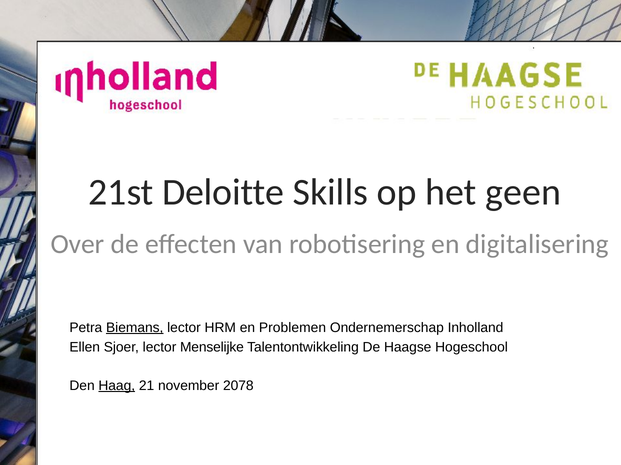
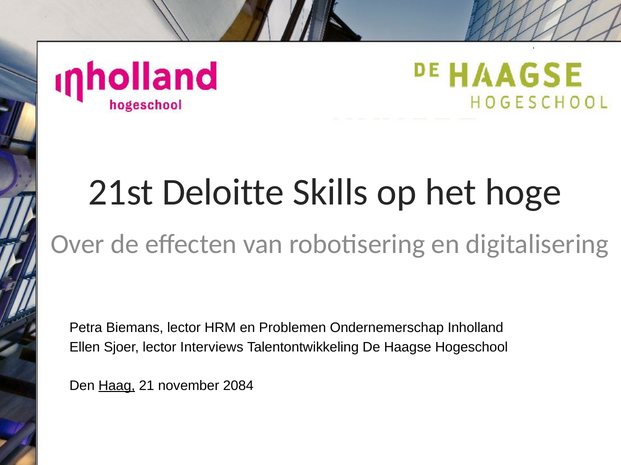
geen: geen -> hoge
Biemans underline: present -> none
Menselijke: Menselijke -> Interviews
2078: 2078 -> 2084
